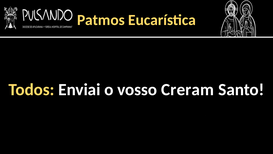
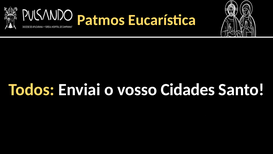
Creram: Creram -> Cidades
